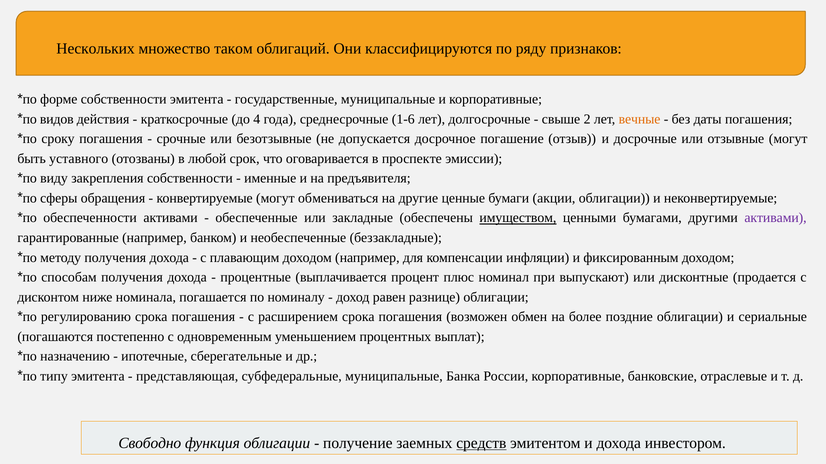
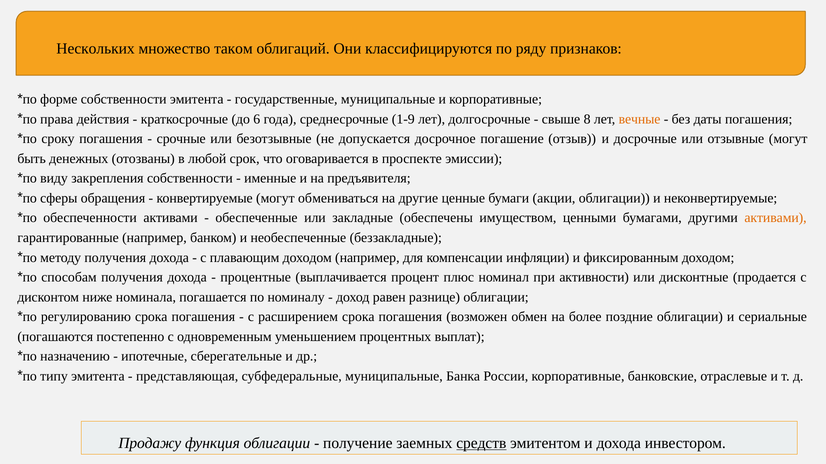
видов: видов -> права
4: 4 -> 6
1-6: 1-6 -> 1-9
2: 2 -> 8
уставного: уставного -> денежных
имуществом underline: present -> none
активами at (776, 218) colour: purple -> orange
выпускают: выпускают -> активности
Свободно: Свободно -> Продажу
